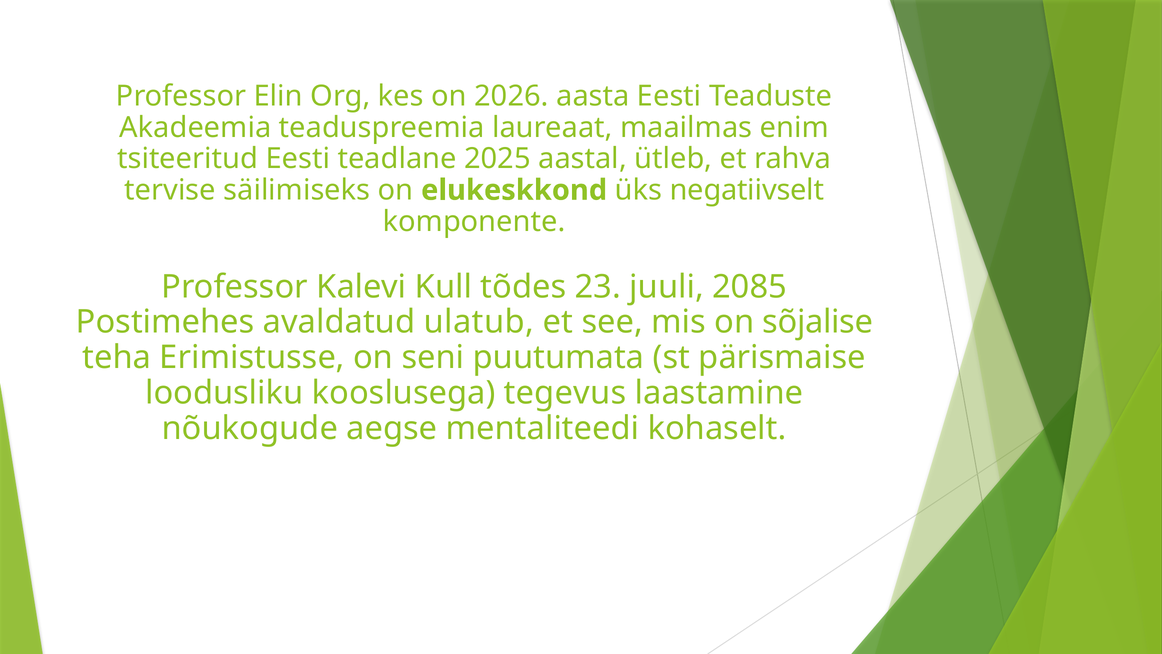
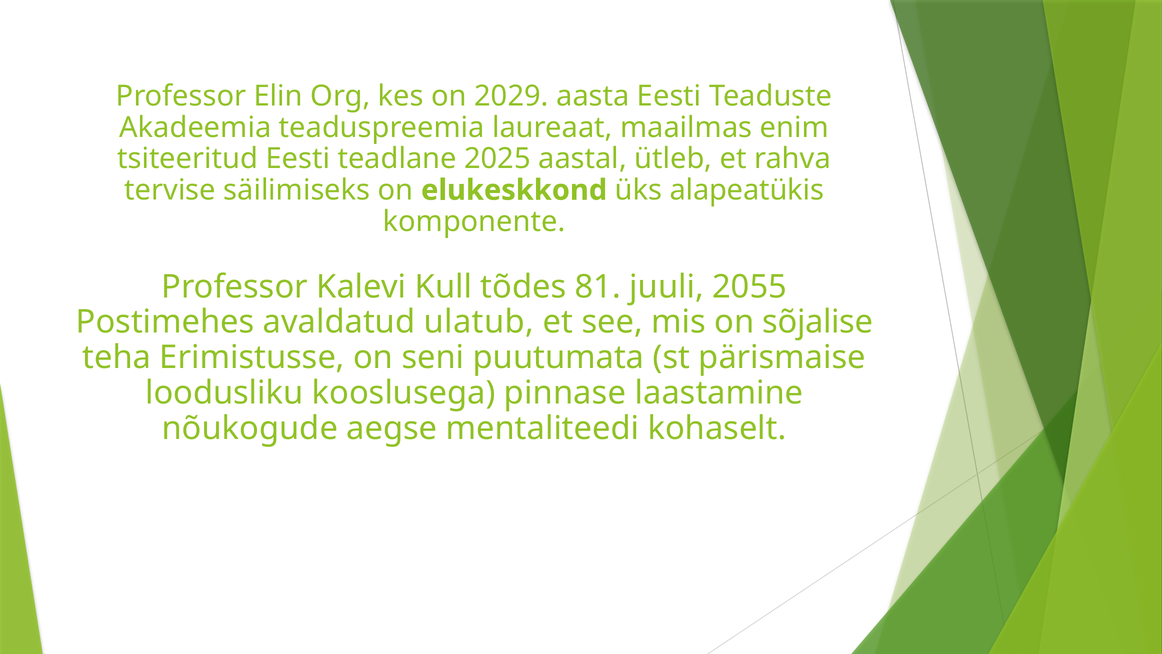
2026: 2026 -> 2029
negatiivselt: negatiivselt -> alapeatükis
23: 23 -> 81
2085: 2085 -> 2055
tegevus: tegevus -> pinnase
